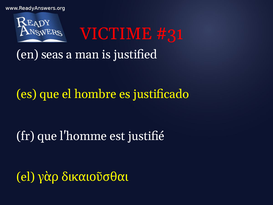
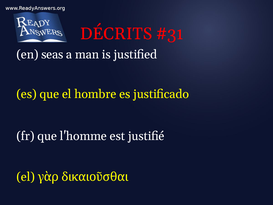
VICTIME: VICTIME -> DÉCRITS
